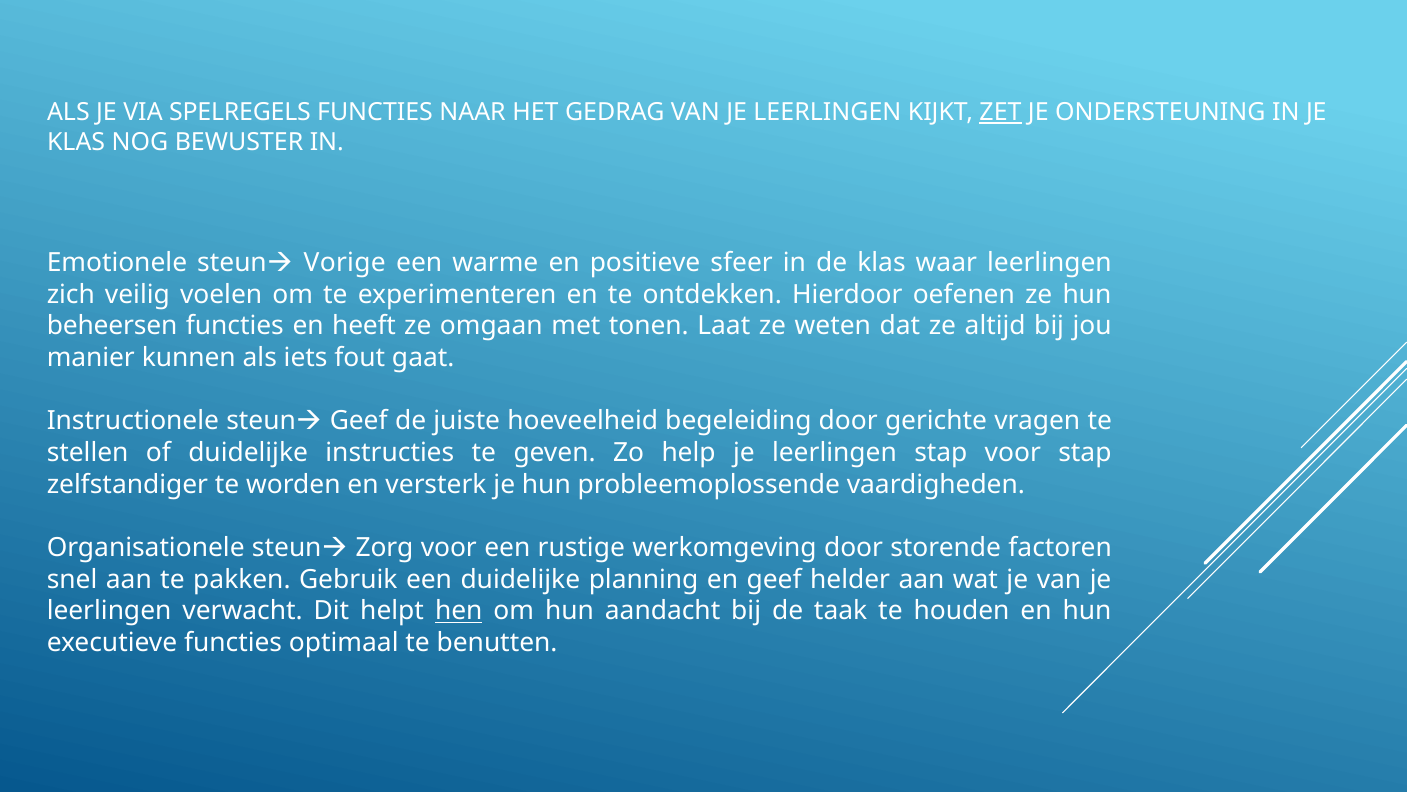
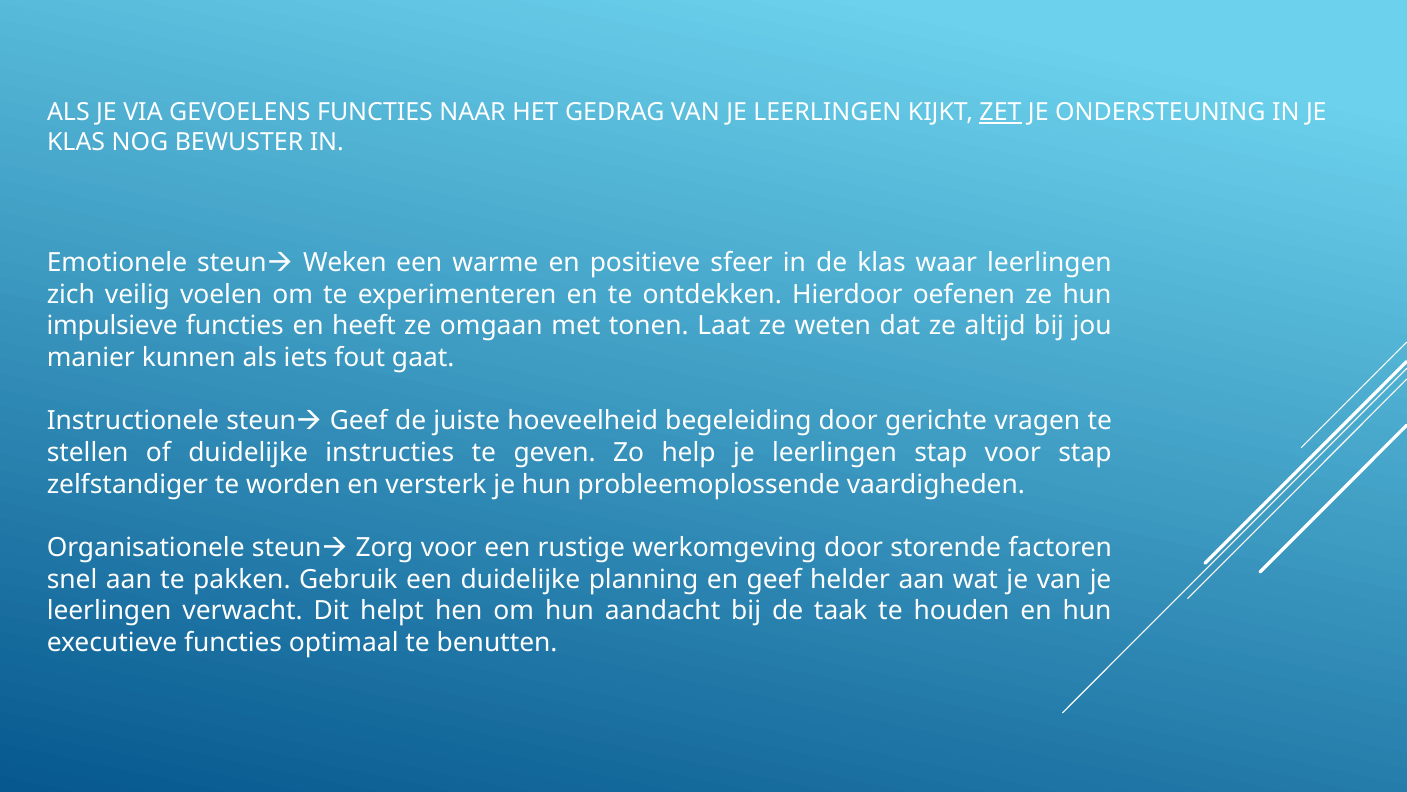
SPELREGELS: SPELREGELS -> GEVOELENS
Vorige: Vorige -> Weken
beheersen: beheersen -> impulsieve
hen underline: present -> none
